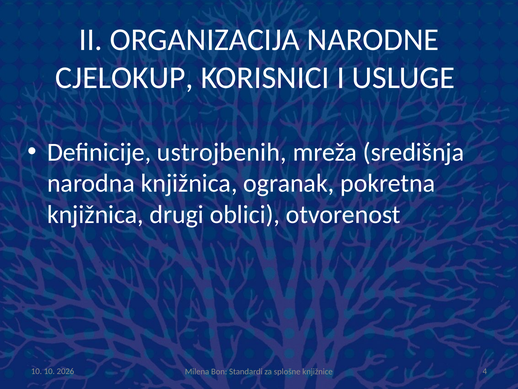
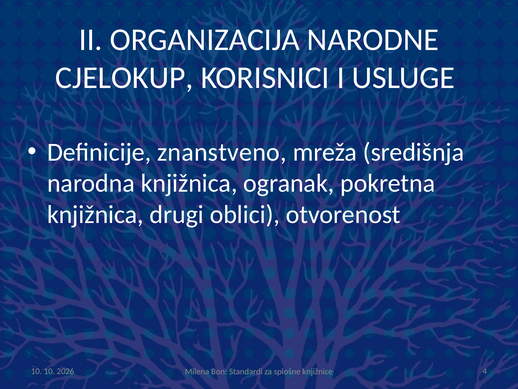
ustrojbenih: ustrojbenih -> znanstveno
